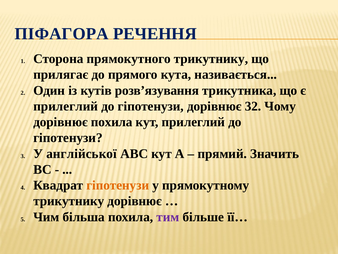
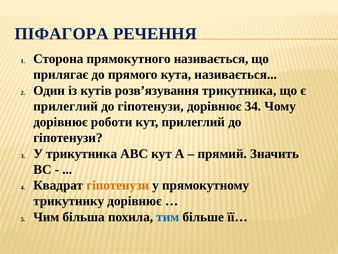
прямокутного трикутнику: трикутнику -> називається
32: 32 -> 34
дорівнює похила: похила -> роботи
У англійської: англійської -> трикутника
тим colour: purple -> blue
